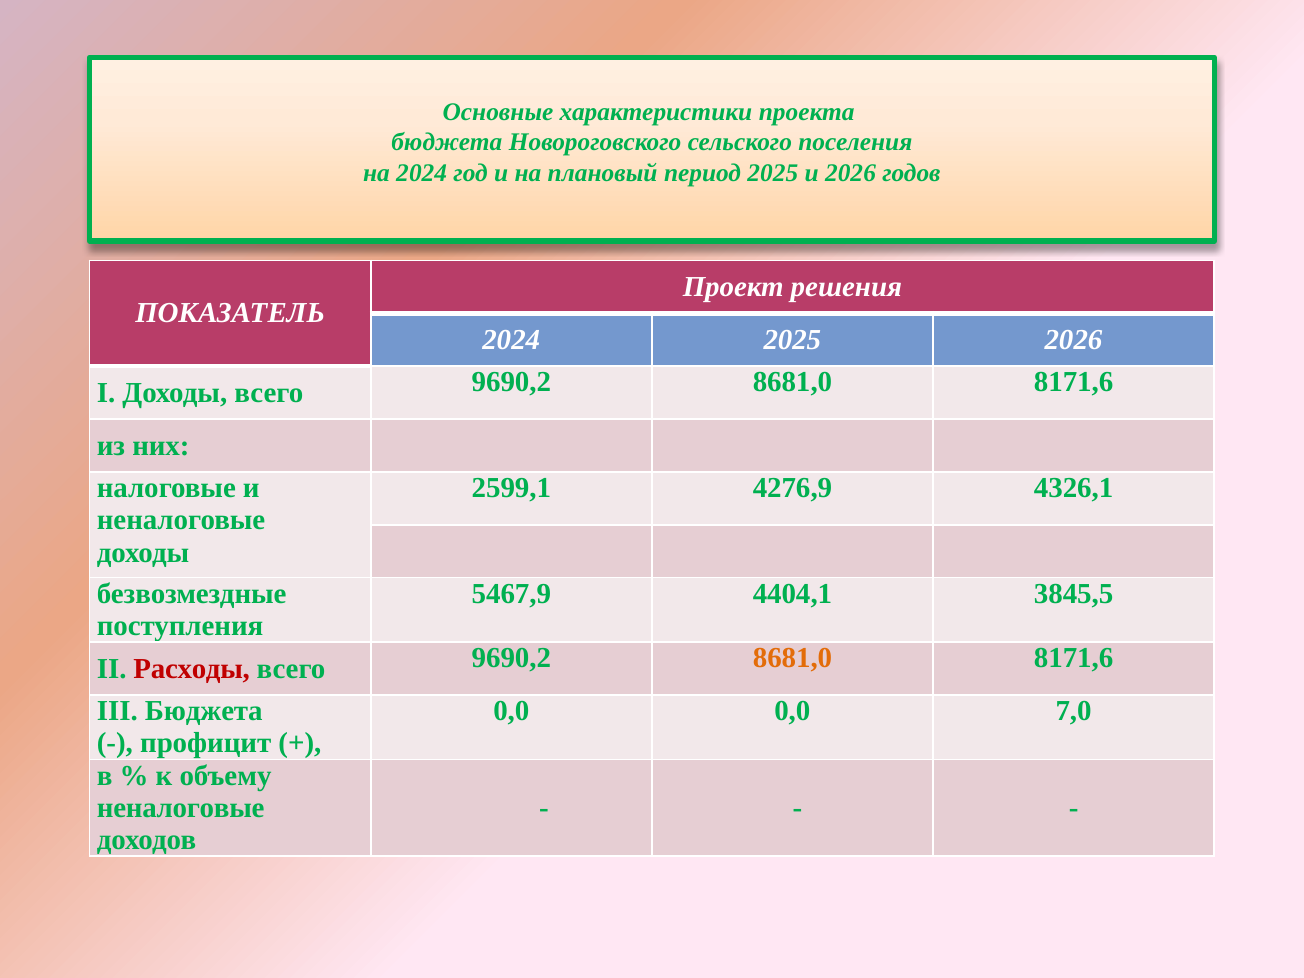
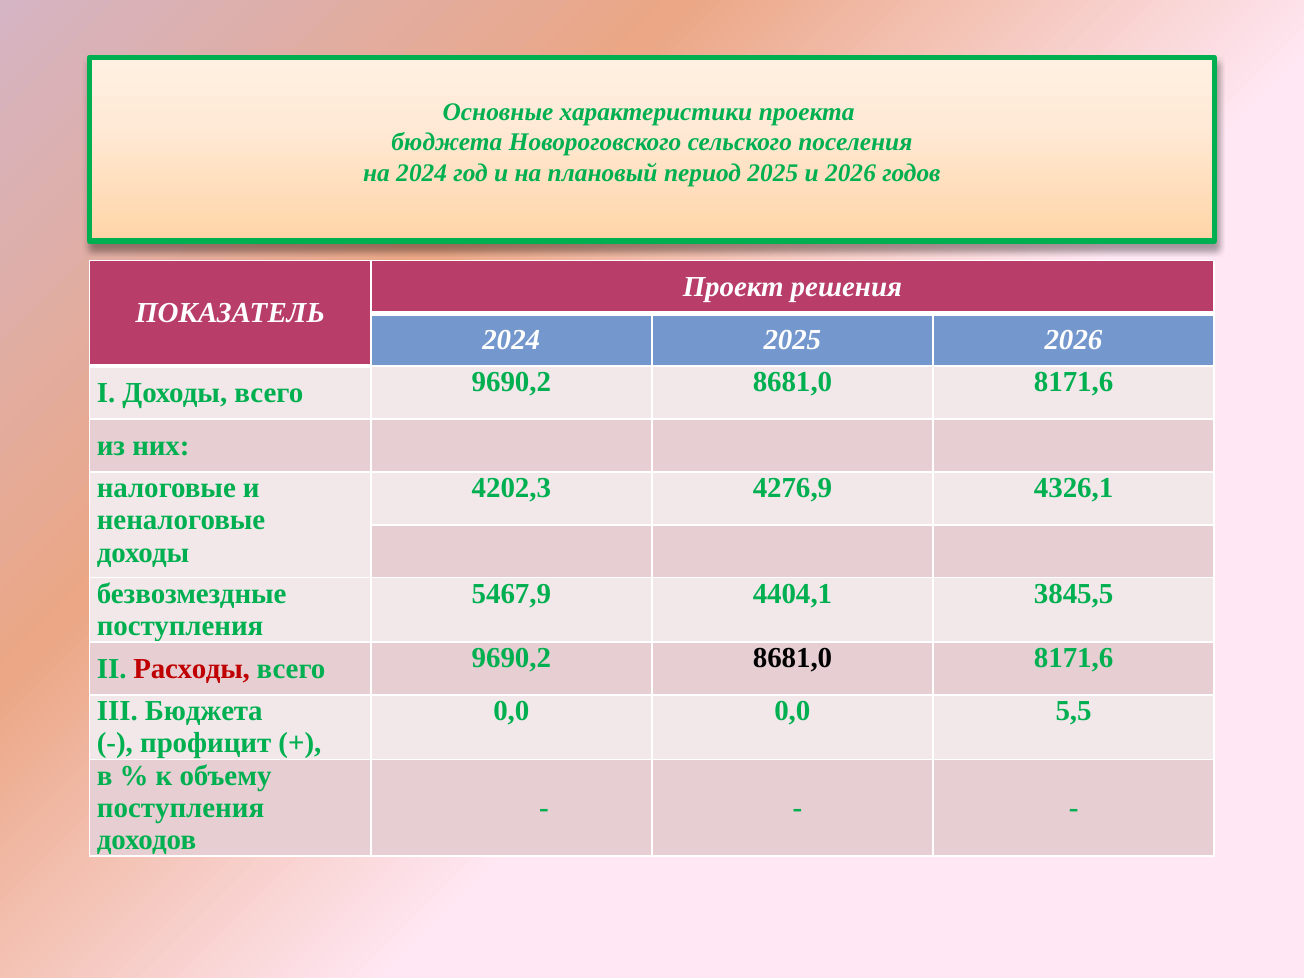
2599,1: 2599,1 -> 4202,3
8681,0 at (793, 658) colour: orange -> black
7,0: 7,0 -> 5,5
неналоговые at (181, 808): неналоговые -> поступления
